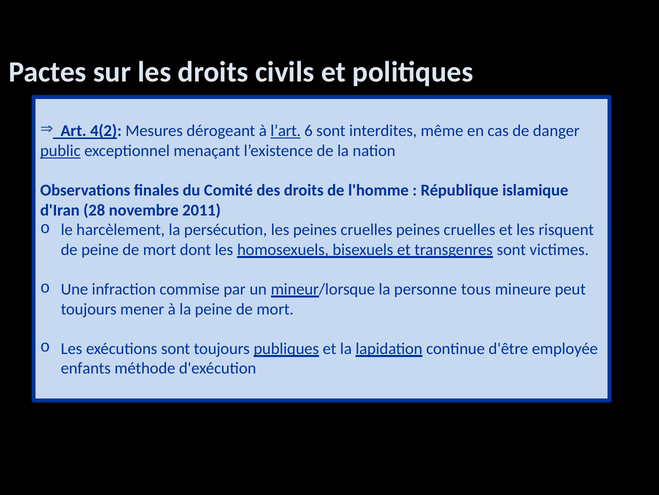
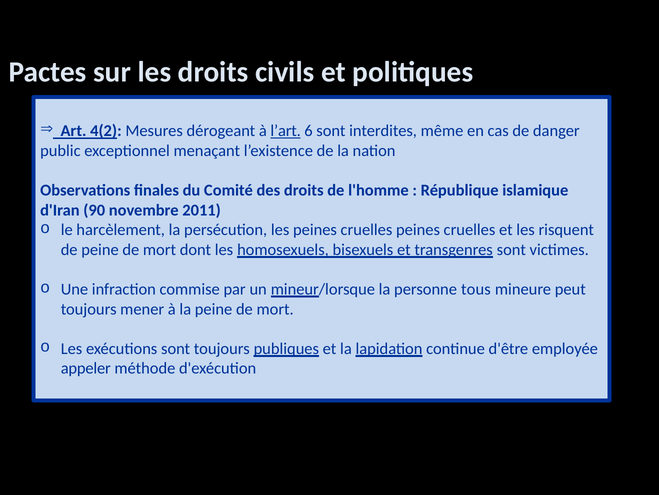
public underline: present -> none
28: 28 -> 90
enfants: enfants -> appeler
